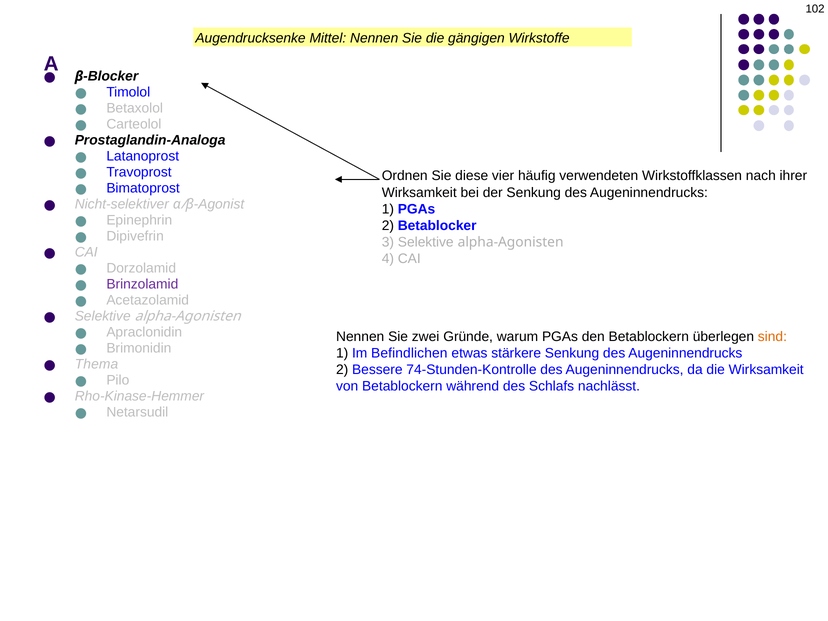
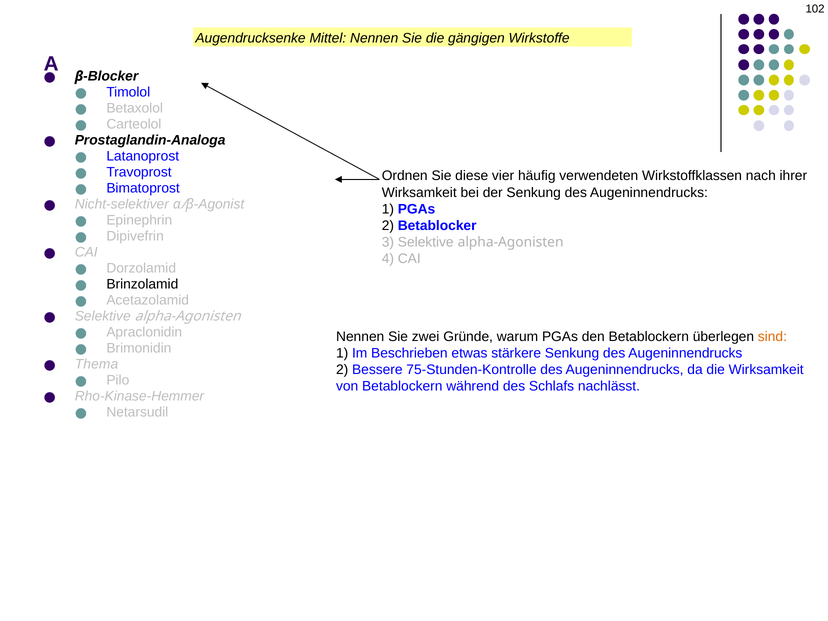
Brinzolamid colour: purple -> black
Befindlichen: Befindlichen -> Beschrieben
74-Stunden-Kontrolle: 74-Stunden-Kontrolle -> 75-Stunden-Kontrolle
